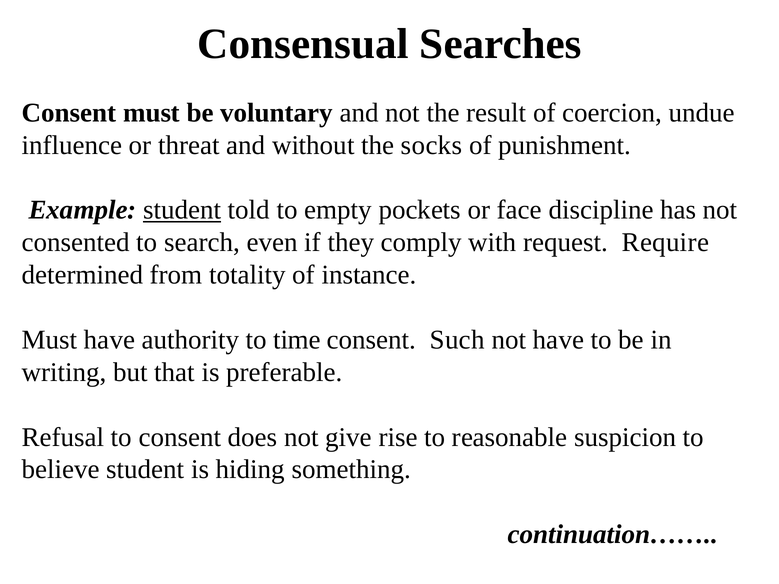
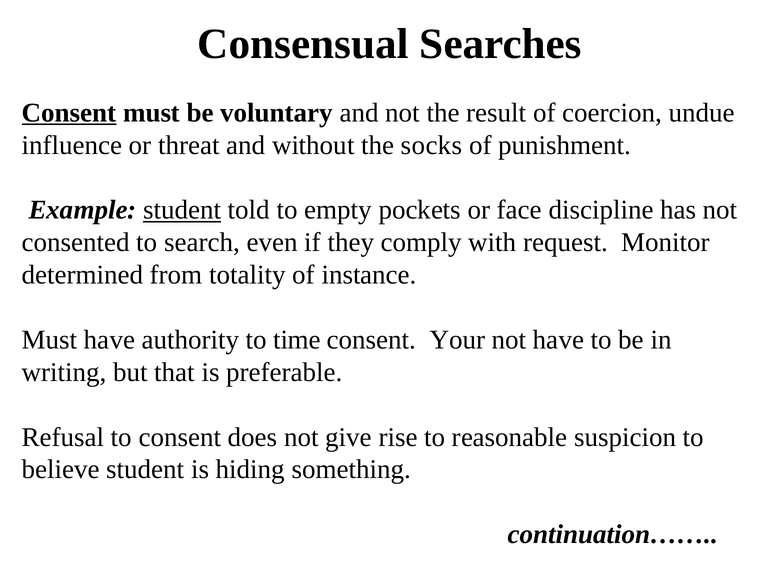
Consent at (69, 113) underline: none -> present
Require: Require -> Monitor
Such: Such -> Your
